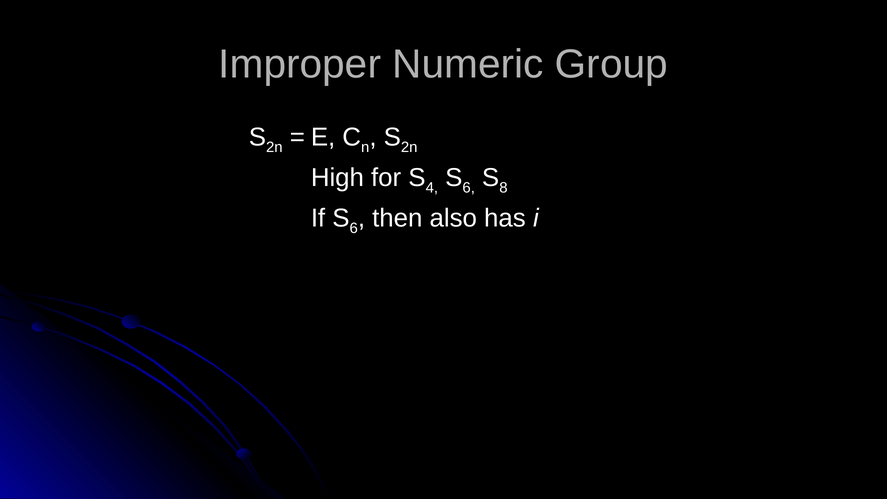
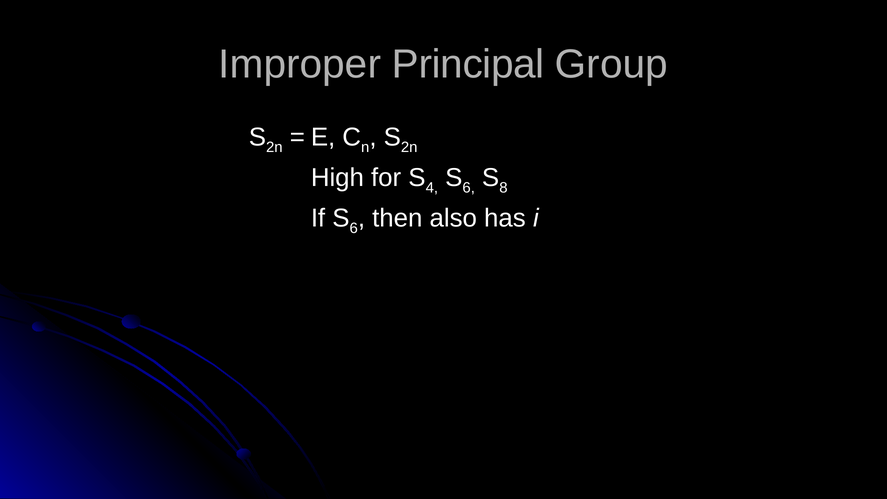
Numeric: Numeric -> Principal
